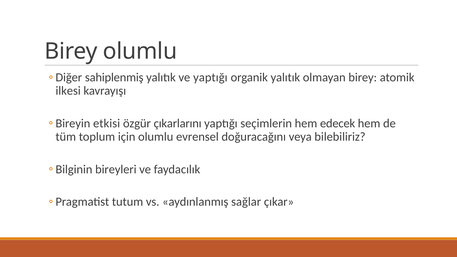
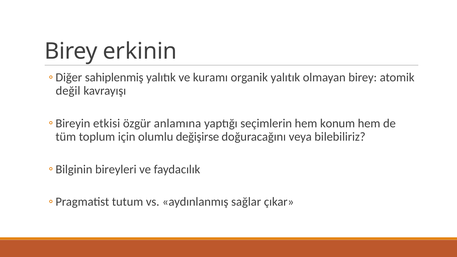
Birey olumlu: olumlu -> erkinin
ve yaptığı: yaptığı -> kuramı
ilkesi: ilkesi -> değil
çıkarlarını: çıkarlarını -> anlamına
edecek: edecek -> konum
evrensel: evrensel -> değişirse
